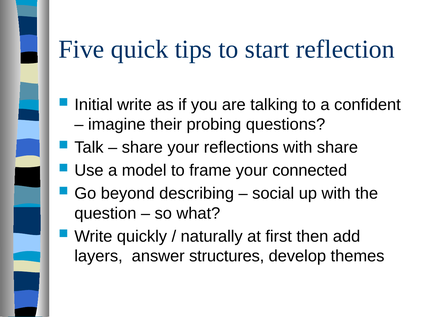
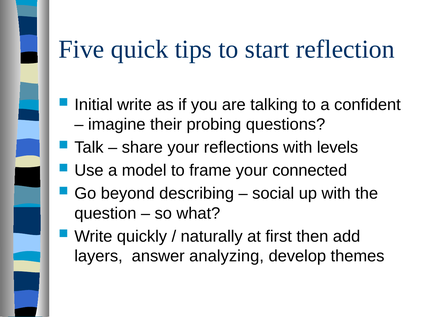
with share: share -> levels
structures: structures -> analyzing
